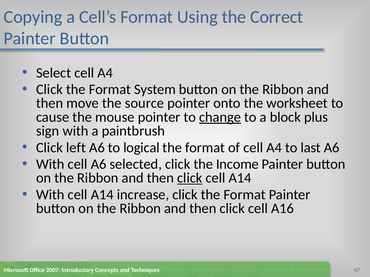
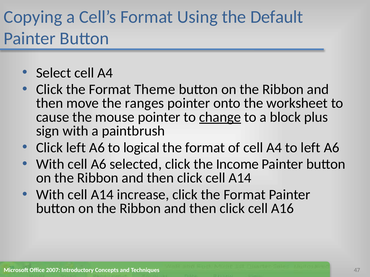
Correct: Correct -> Default
System: System -> Theme
source: source -> ranges
to last: last -> left
click at (190, 178) underline: present -> none
